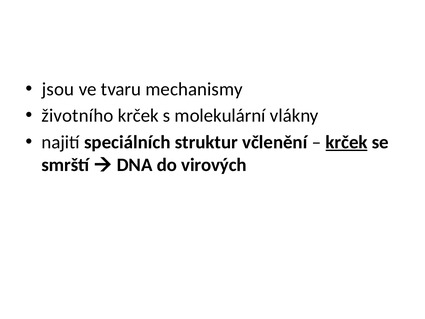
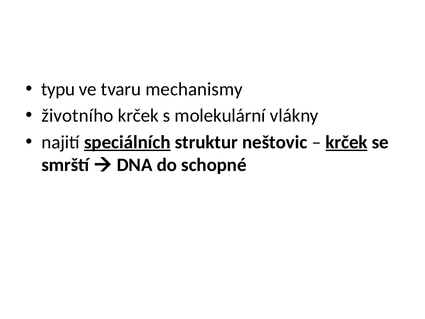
jsou: jsou -> typu
speciálních underline: none -> present
včlenění: včlenění -> neštovic
virových: virových -> schopné
